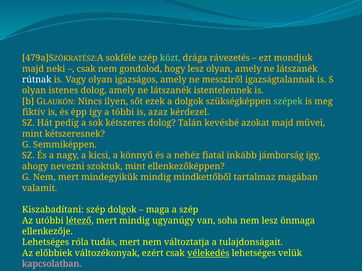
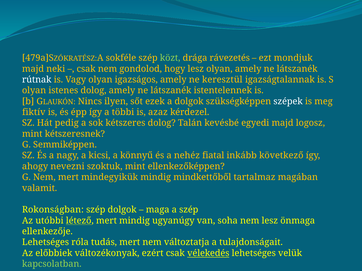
messziről: messziről -> keresztül
szépek colour: light green -> white
azokat: azokat -> egyedi
művei: művei -> logosz
jámborság: jámborság -> következő
Kiszabadítani: Kiszabadítani -> Rokonságban
kapcsolatban colour: pink -> light green
